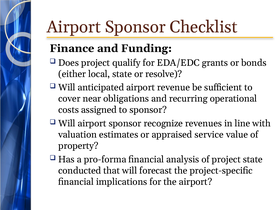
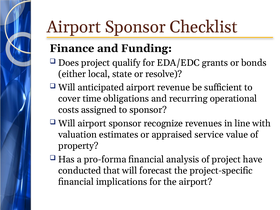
near: near -> time
project state: state -> have
